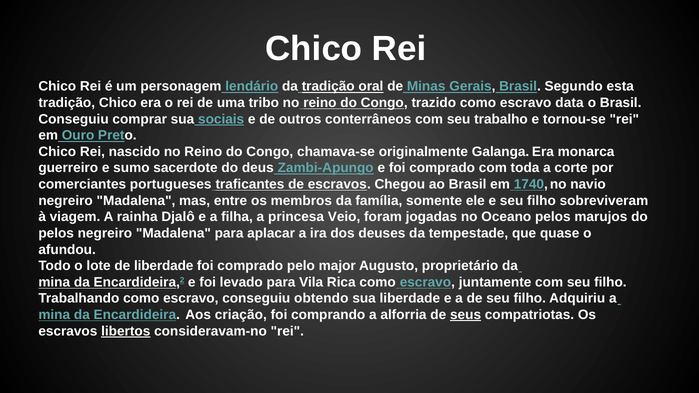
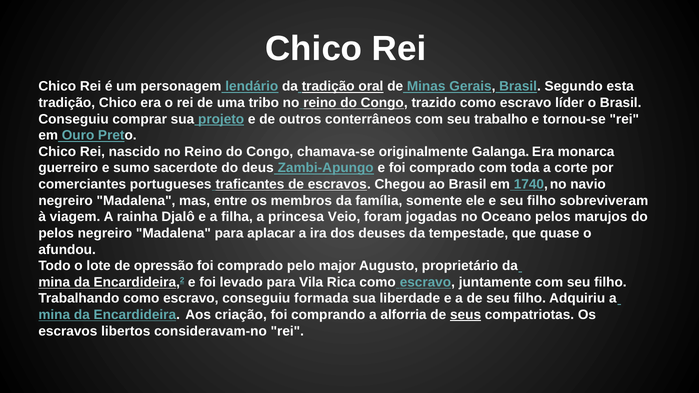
data: data -> líder
sociais: sociais -> projeto
de liberdade: liberdade -> opressão
obtendo: obtendo -> formada
libertos underline: present -> none
